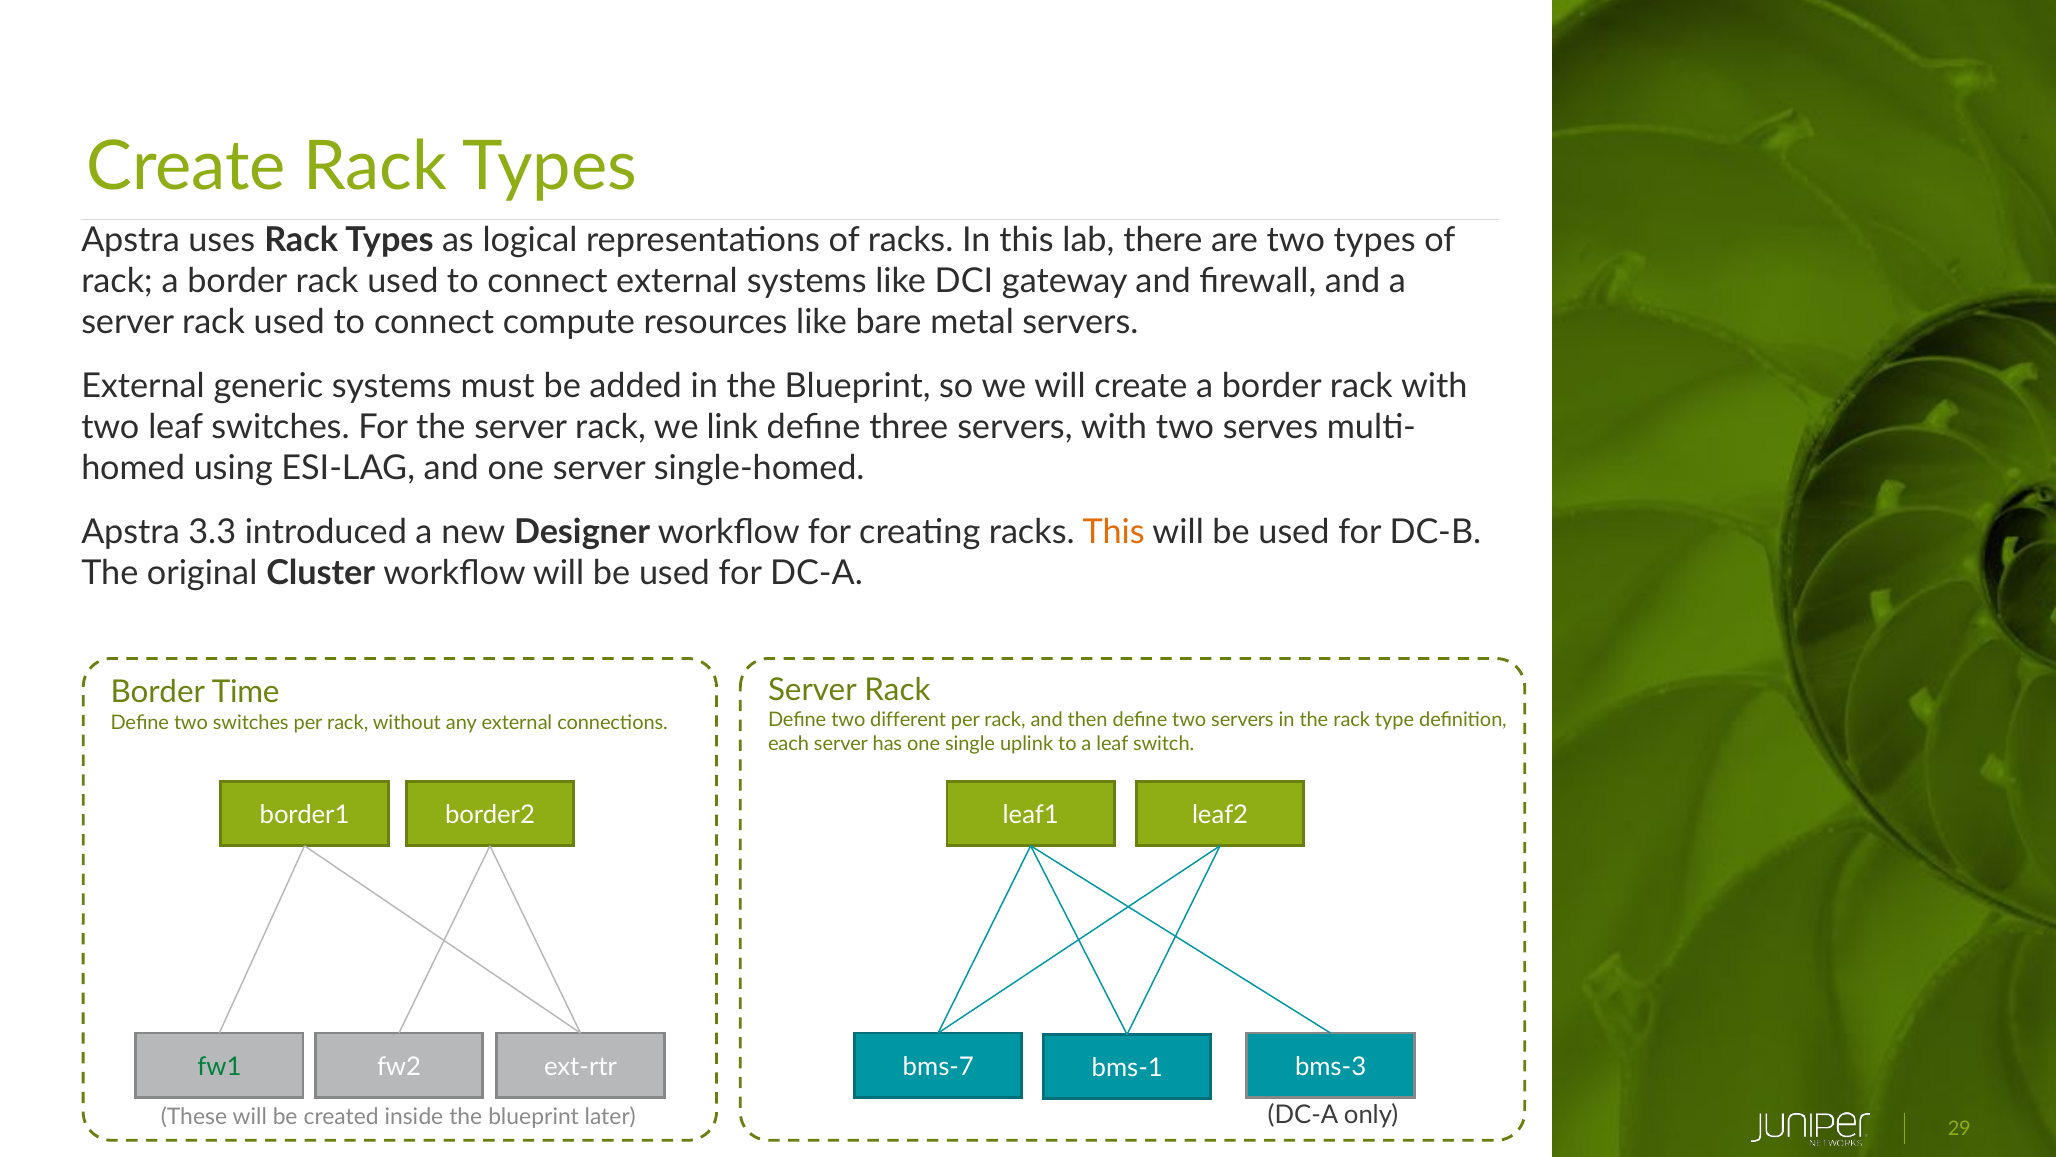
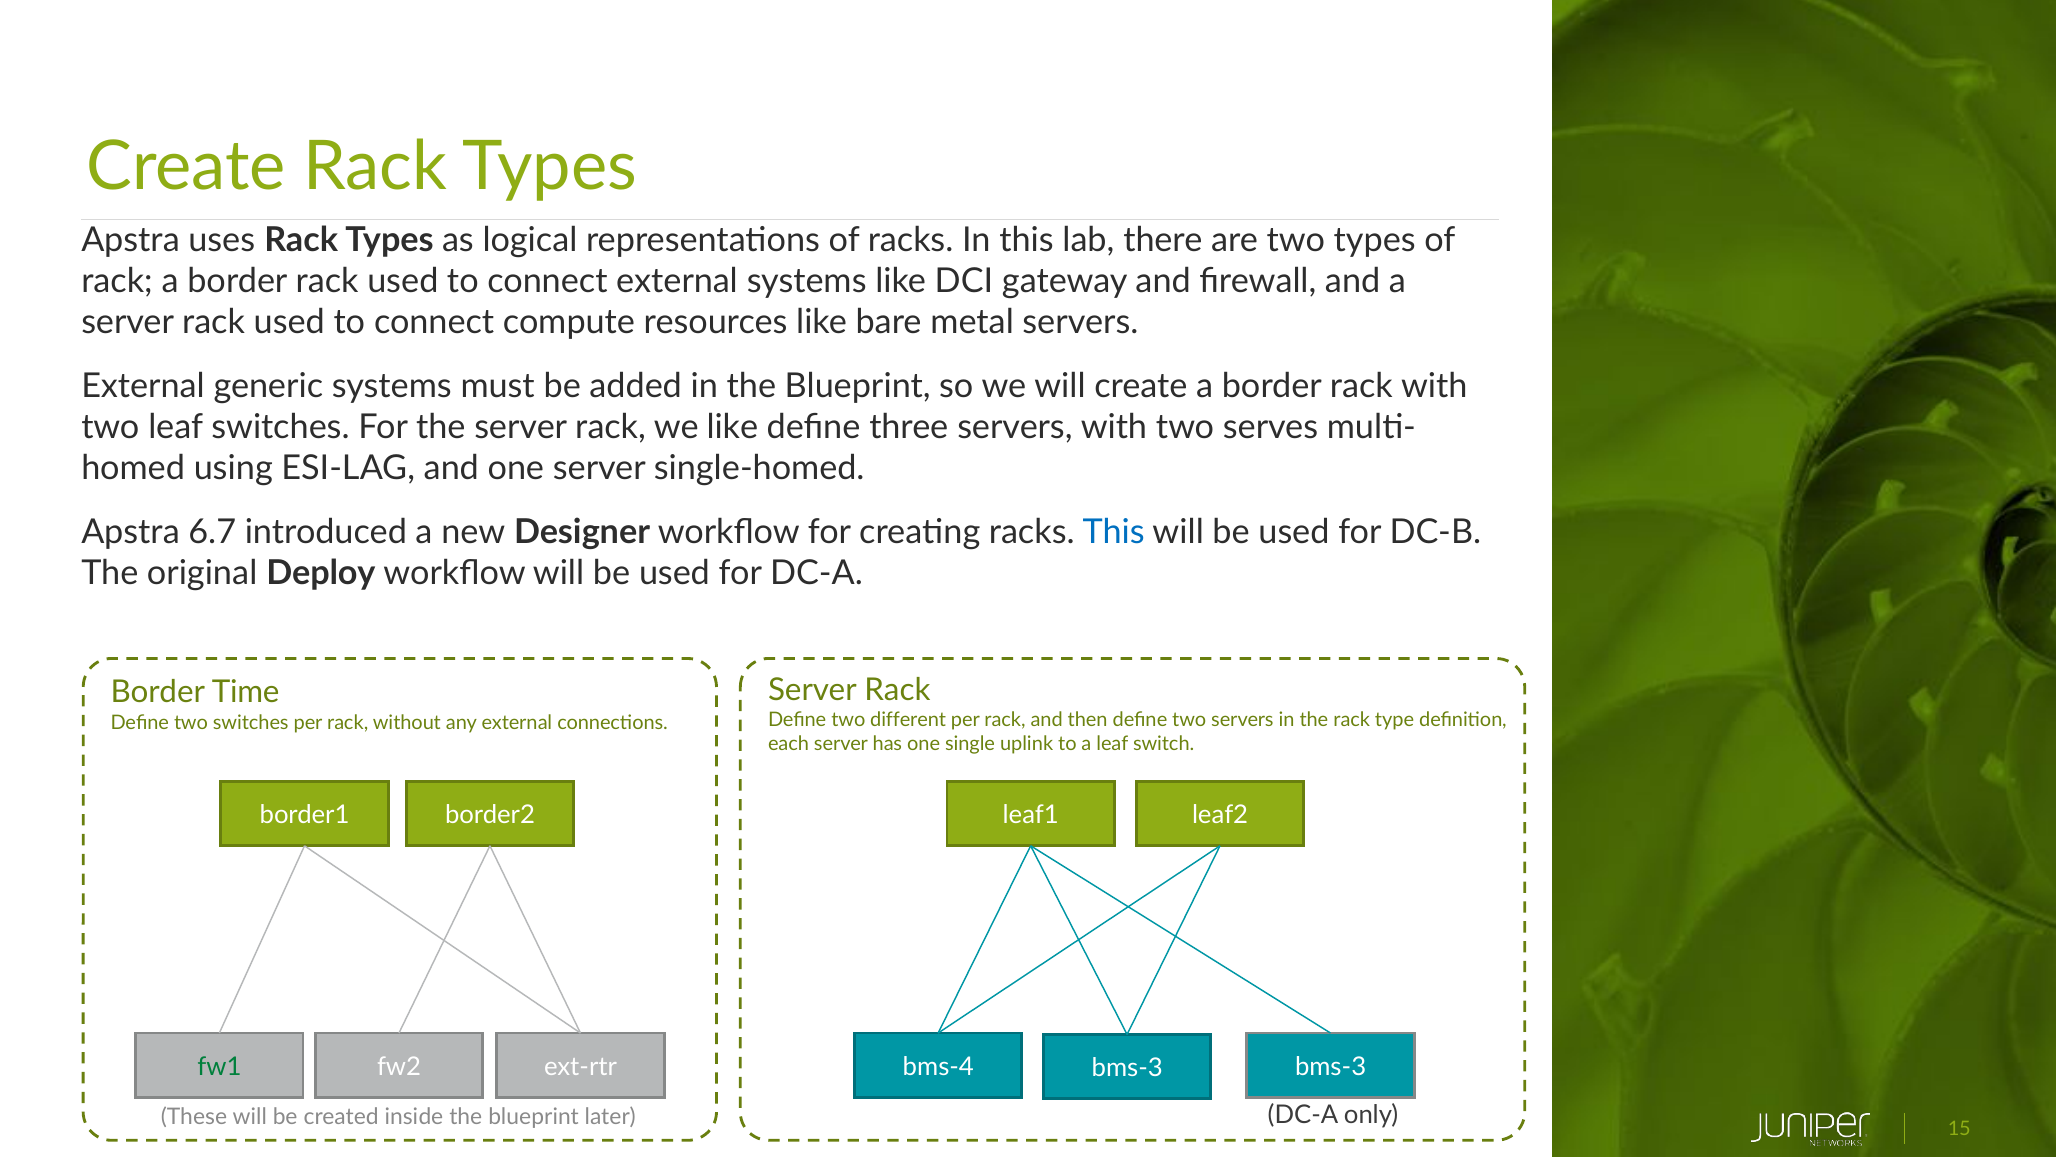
we link: link -> like
3.3: 3.3 -> 6.7
This at (1114, 532) colour: orange -> blue
Cluster: Cluster -> Deploy
bms-7: bms-7 -> bms-4
bms-1 at (1127, 1068): bms-1 -> bms-3
29: 29 -> 15
